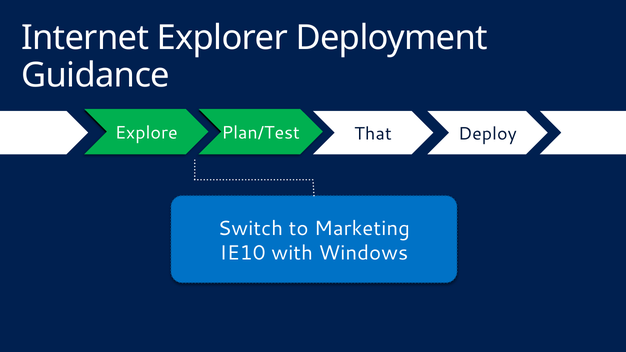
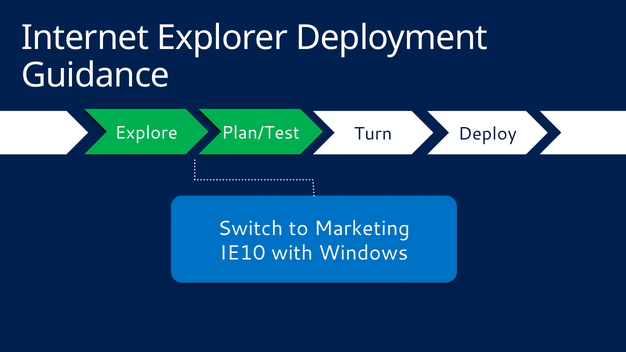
That: That -> Turn
